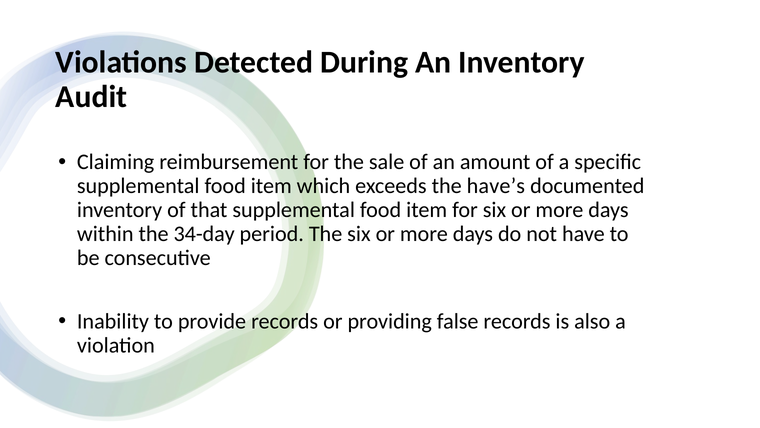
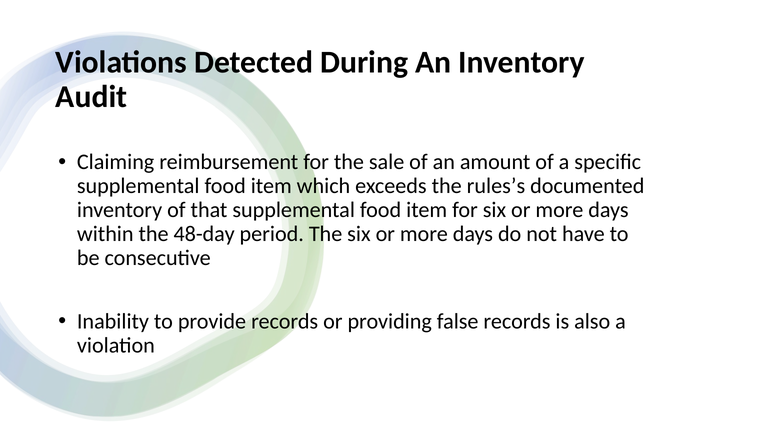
have’s: have’s -> rules’s
34-day: 34-day -> 48-day
